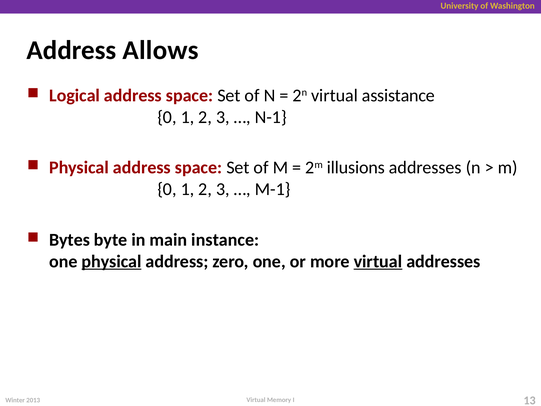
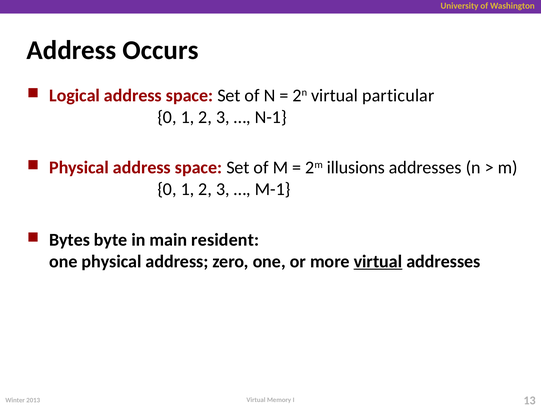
Allows: Allows -> Occurs
assistance: assistance -> particular
instance: instance -> resident
physical at (112, 261) underline: present -> none
